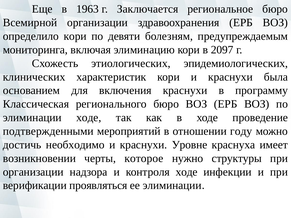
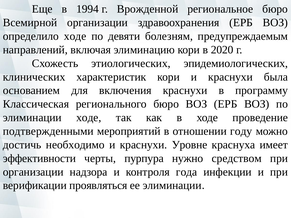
1963: 1963 -> 1994
Заключается: Заключается -> Врожденной
определило кори: кори -> ходе
мониторинга: мониторинга -> направлений
2097: 2097 -> 2020
возникновении: возникновении -> эффективности
которое: которое -> пурпура
структуры: структуры -> средством
контроля ходе: ходе -> года
